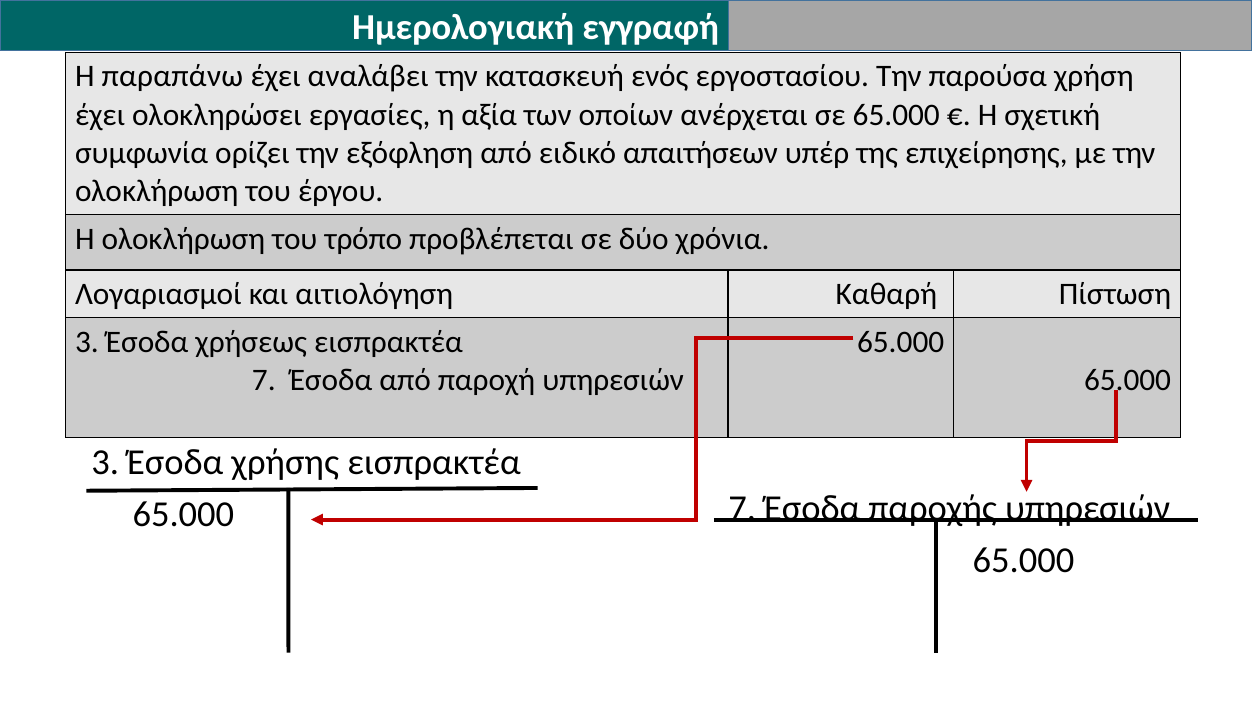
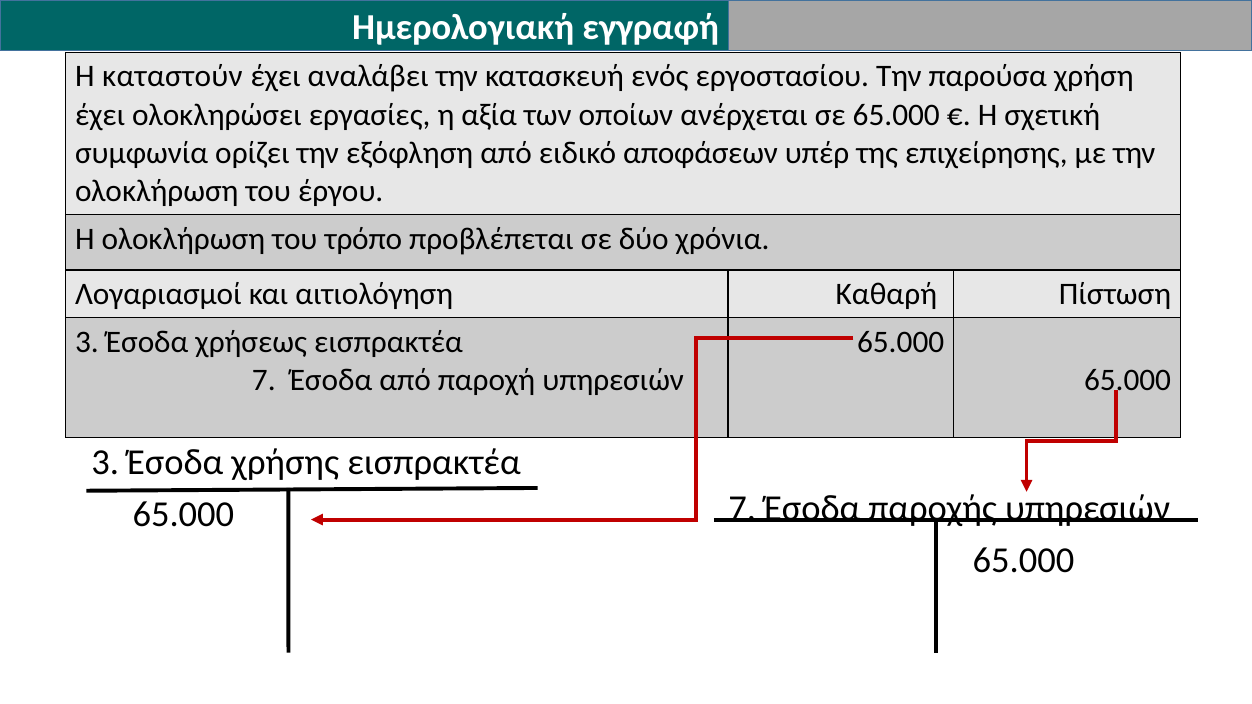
παραπάνω: παραπάνω -> καταστούν
απαιτήσεων: απαιτήσεων -> αποφάσεων
